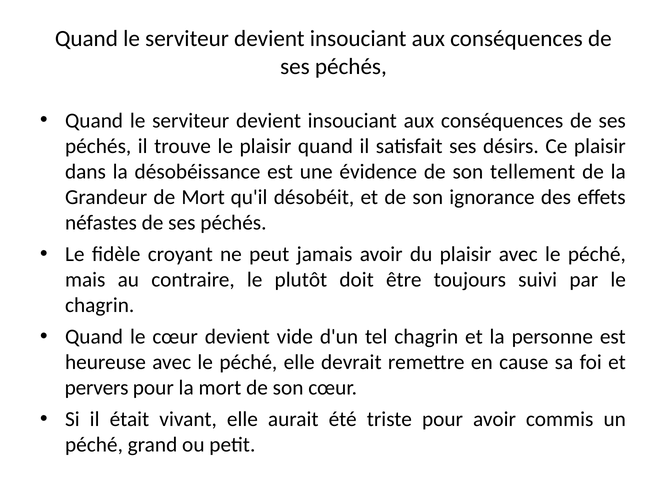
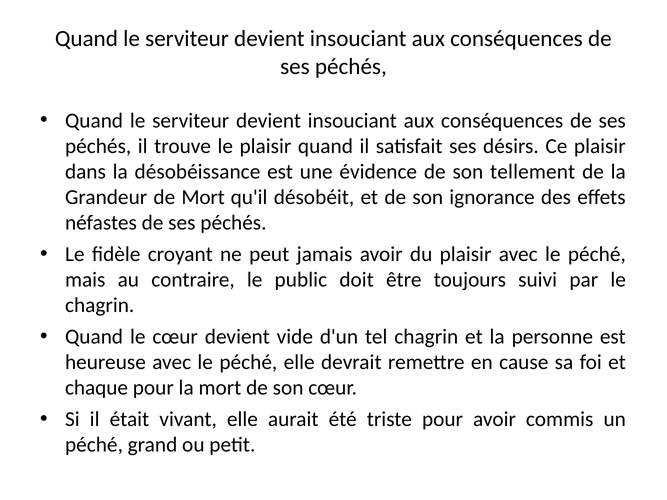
plutôt: plutôt -> public
pervers: pervers -> chaque
